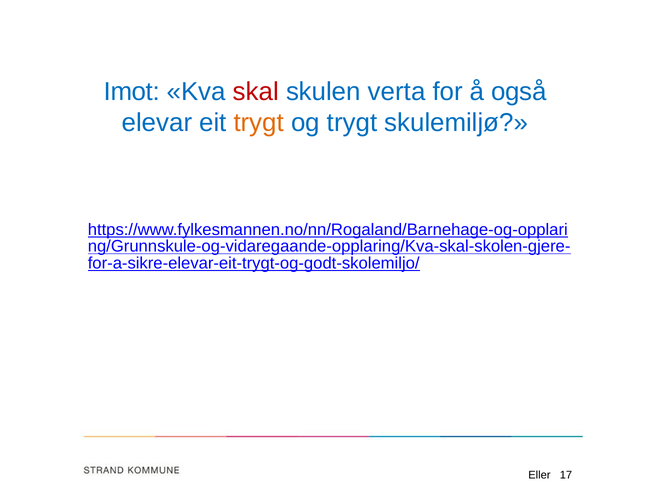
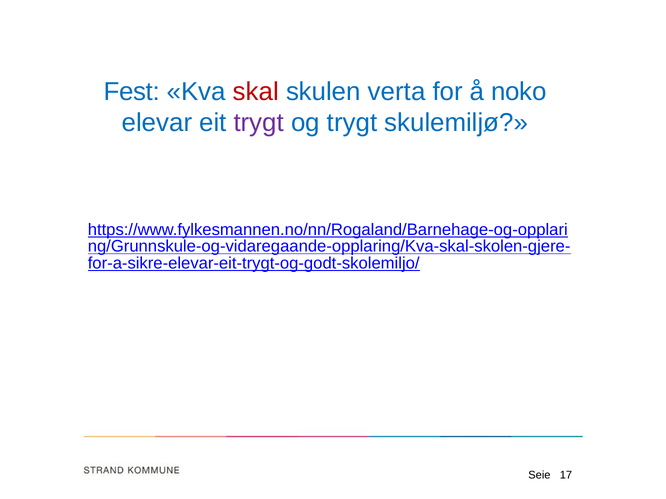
Imot: Imot -> Fest
også: også -> noko
trygt at (259, 123) colour: orange -> purple
Eller: Eller -> Seie
